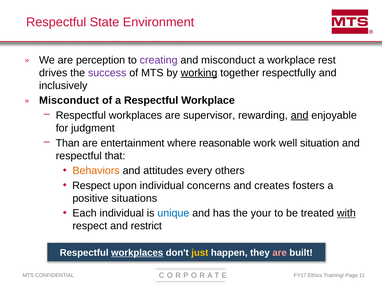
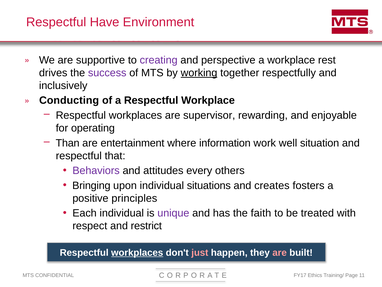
State: State -> Have
perception: perception -> supportive
and misconduct: misconduct -> perspective
Misconduct at (69, 100): Misconduct -> Conducting
and at (300, 115) underline: present -> none
judgment: judgment -> operating
reasonable: reasonable -> information
Behaviors colour: orange -> purple
Respect at (91, 185): Respect -> Bringing
concerns: concerns -> situations
situations: situations -> principles
unique colour: blue -> purple
your: your -> faith
with underline: present -> none
just colour: yellow -> pink
